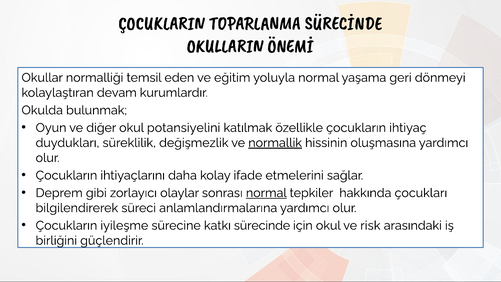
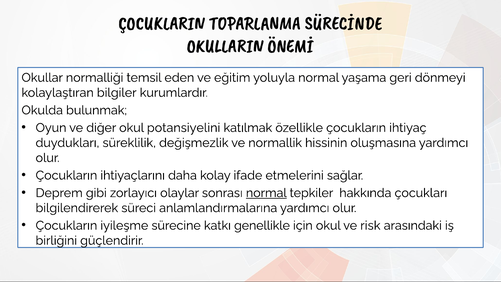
devam: devam -> bilgiler
normallik underline: present -> none
sürecinde: sürecinde -> genellikle
